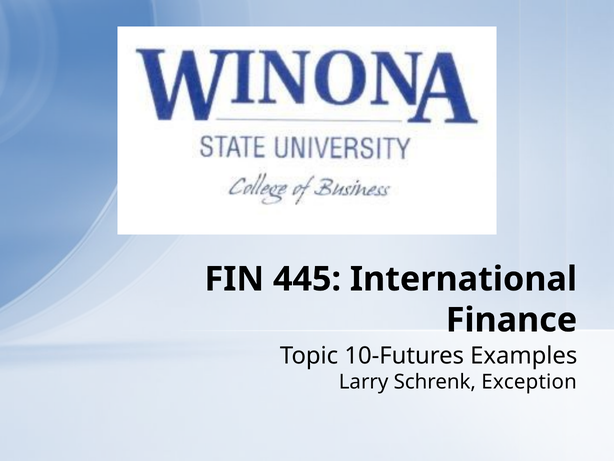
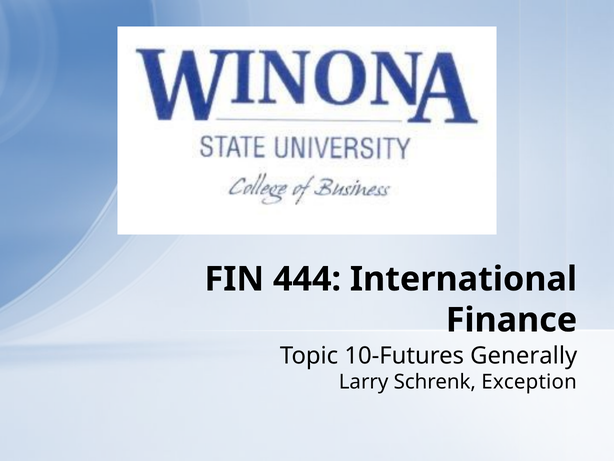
445: 445 -> 444
Examples: Examples -> Generally
